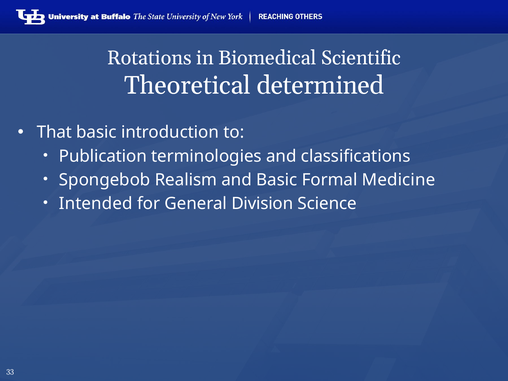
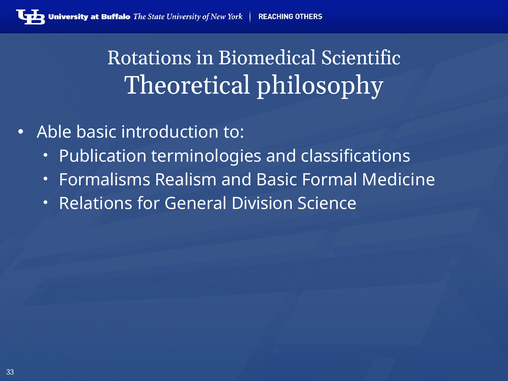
determined: determined -> philosophy
That: That -> Able
Spongebob: Spongebob -> Formalisms
Intended: Intended -> Relations
